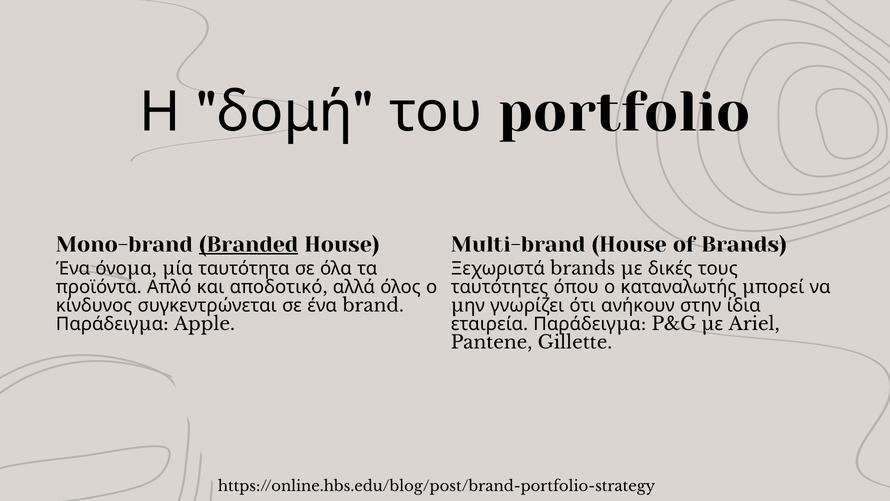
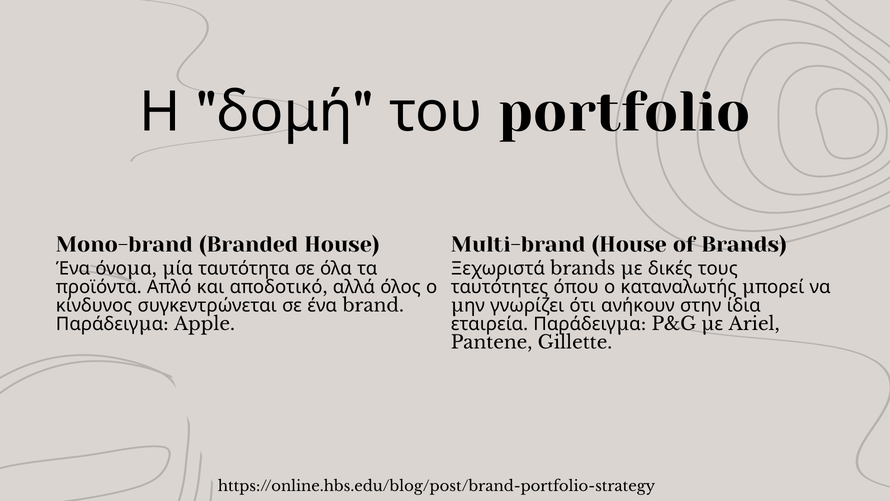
Branded underline: present -> none
